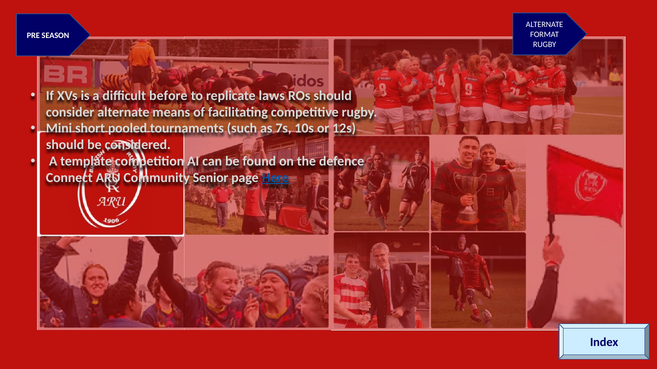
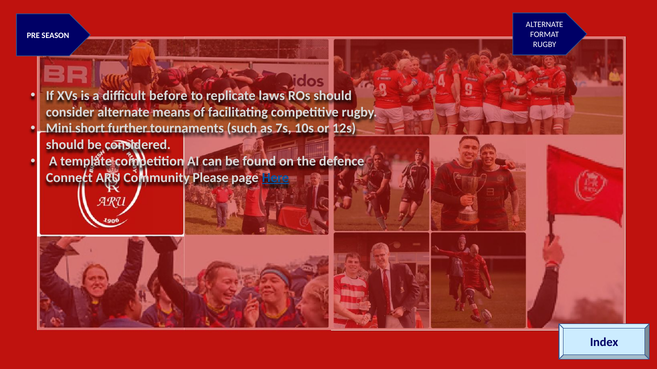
pooled: pooled -> further
Senior: Senior -> Please
